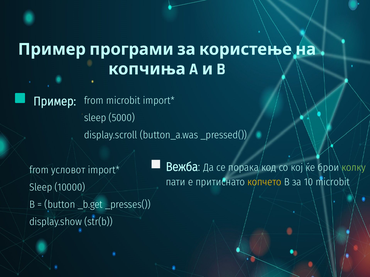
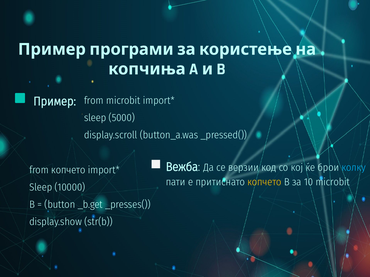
порака: порака -> верзии
колку colour: light green -> light blue
from условот: условот -> копчето
